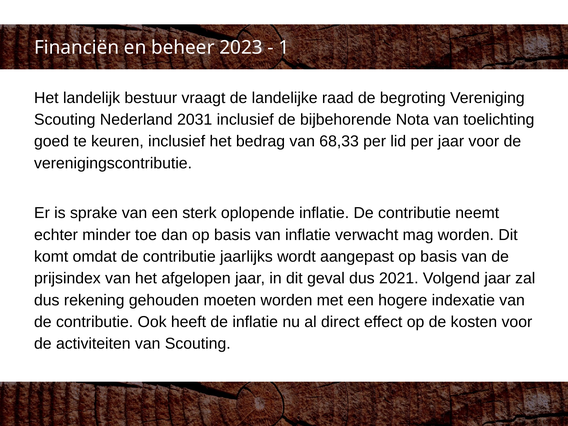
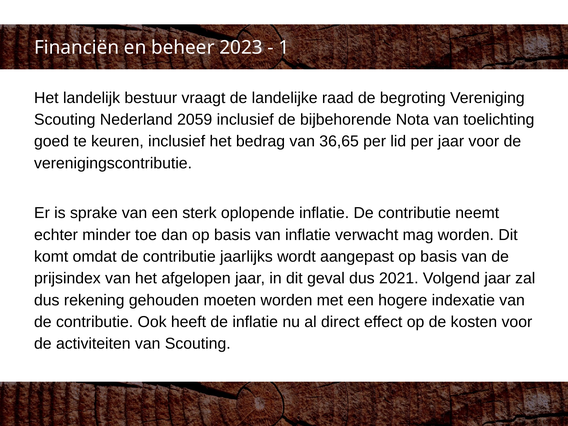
2031: 2031 -> 2059
68,33: 68,33 -> 36,65
